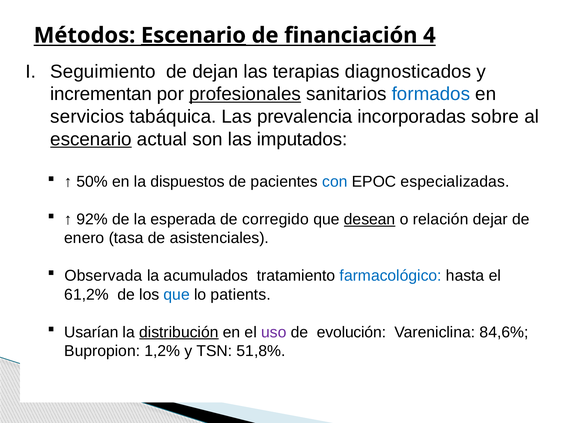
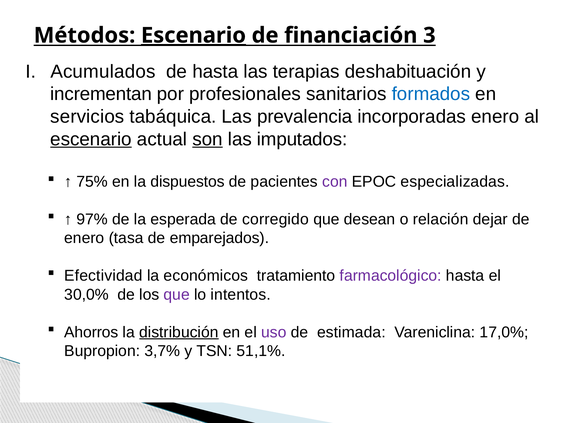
4: 4 -> 3
Seguimiento: Seguimiento -> Acumulados
de dejan: dejan -> hasta
diagnosticados: diagnosticados -> deshabituación
profesionales underline: present -> none
incorporadas sobre: sobre -> enero
son underline: none -> present
50%: 50% -> 75%
con colour: blue -> purple
92%: 92% -> 97%
desean underline: present -> none
asistenciales: asistenciales -> emparejados
Observada: Observada -> Efectividad
acumulados: acumulados -> económicos
farmacológico colour: blue -> purple
61,2%: 61,2% -> 30,0%
que at (177, 295) colour: blue -> purple
patients: patients -> intentos
Usarían: Usarían -> Ahorros
evolución: evolución -> estimada
84,6%: 84,6% -> 17,0%
1,2%: 1,2% -> 3,7%
51,8%: 51,8% -> 51,1%
